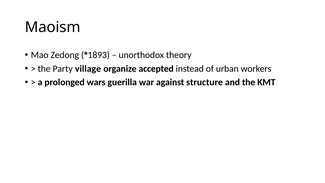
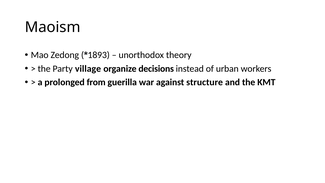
accepted: accepted -> decisions
wars: wars -> from
